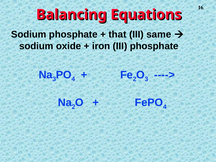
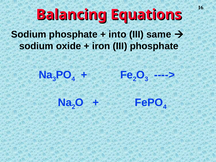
that: that -> into
